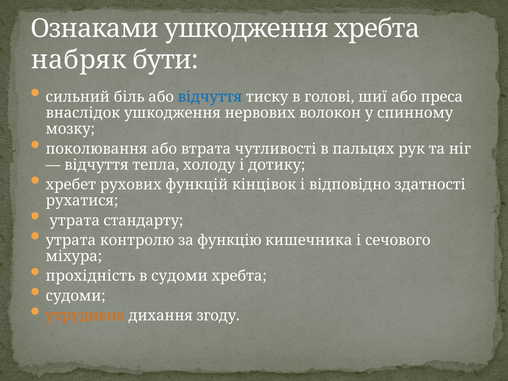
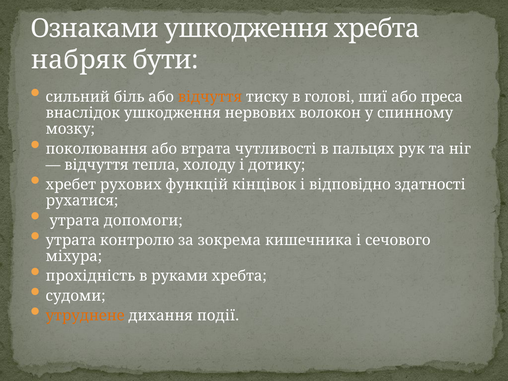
відчуття at (210, 97) colour: blue -> orange
стандарту: стандарту -> допомоги
функцію: функцію -> зокрема
в судоми: судоми -> руками
згоду: згоду -> події
